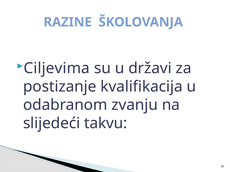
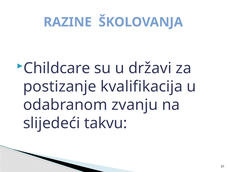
Ciljevima: Ciljevima -> Childcare
